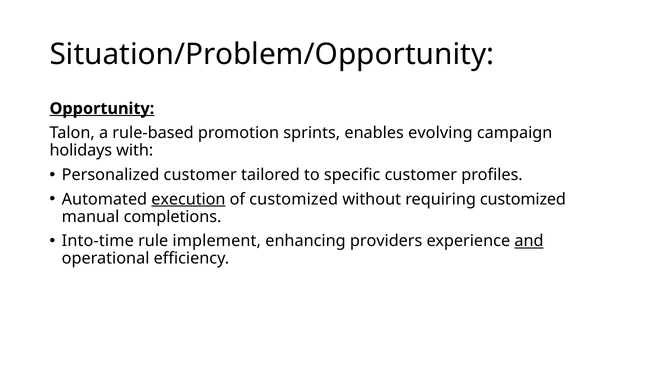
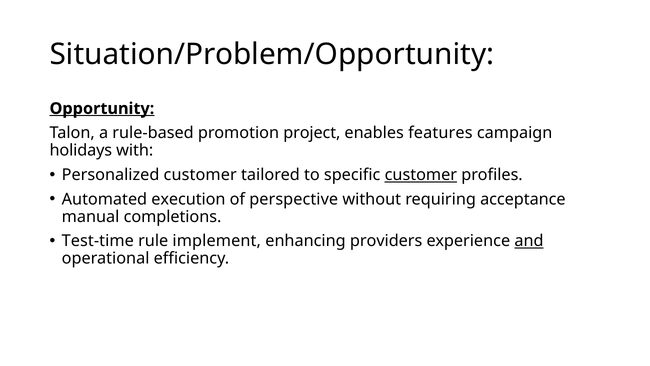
sprints: sprints -> project
evolving: evolving -> features
customer at (421, 175) underline: none -> present
execution underline: present -> none
of customized: customized -> perspective
requiring customized: customized -> acceptance
Into-time: Into-time -> Test-time
